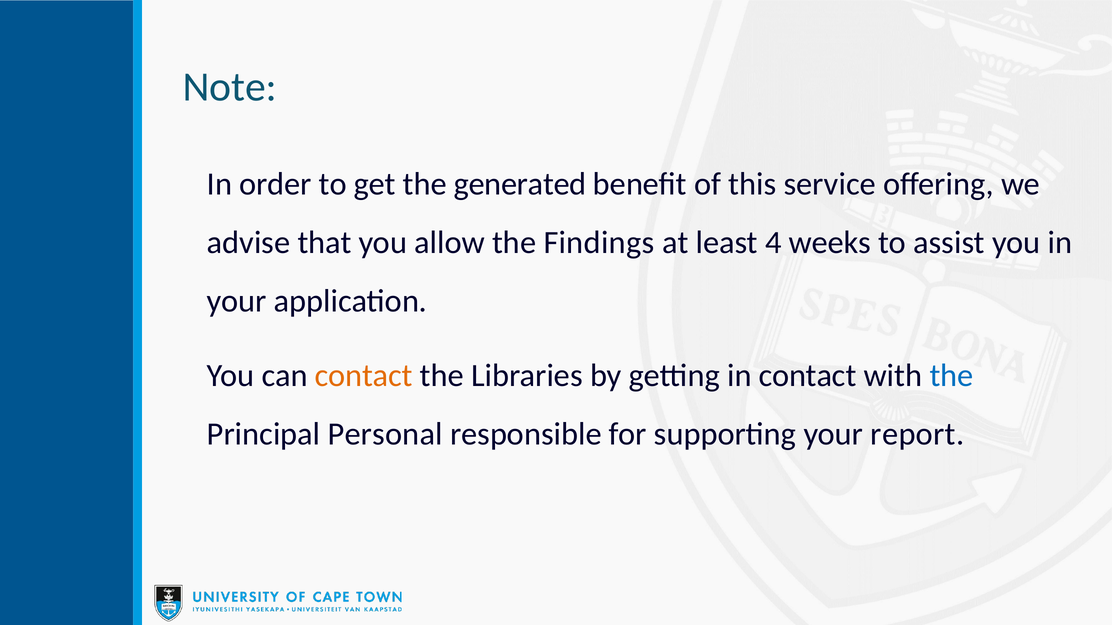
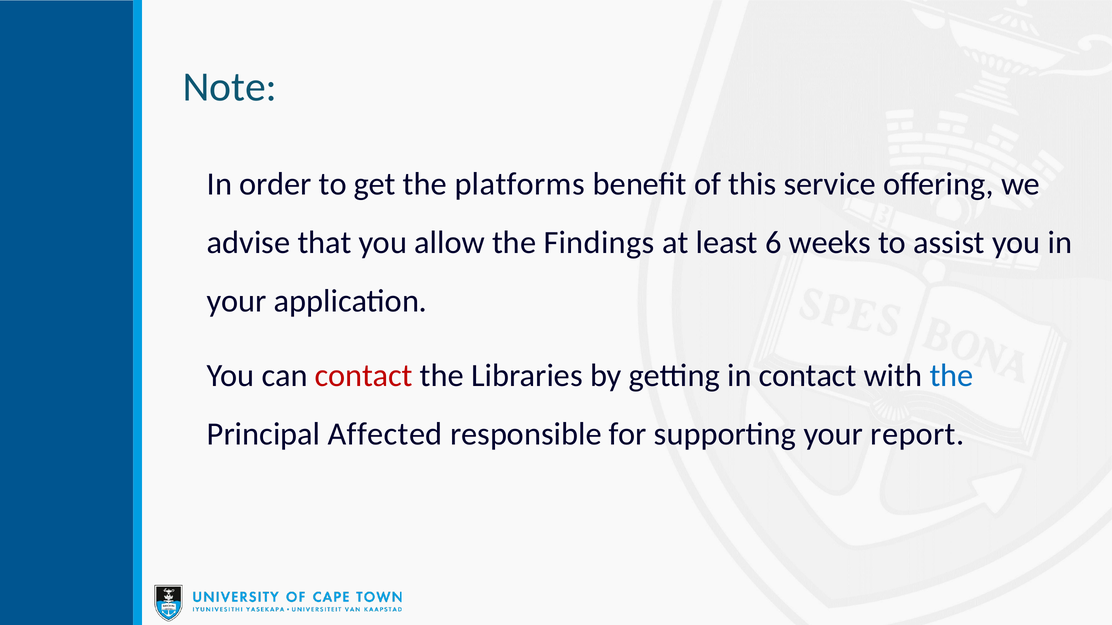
generated: generated -> platforms
4: 4 -> 6
contact at (364, 376) colour: orange -> red
Personal: Personal -> Affected
